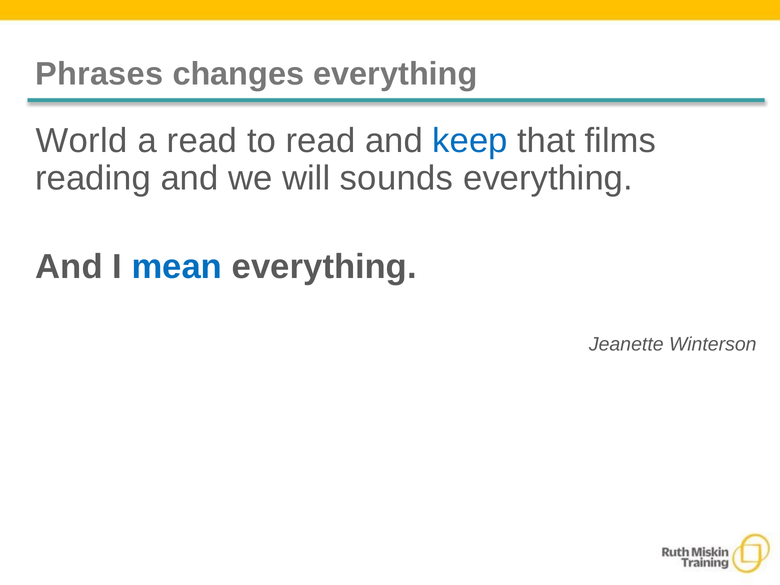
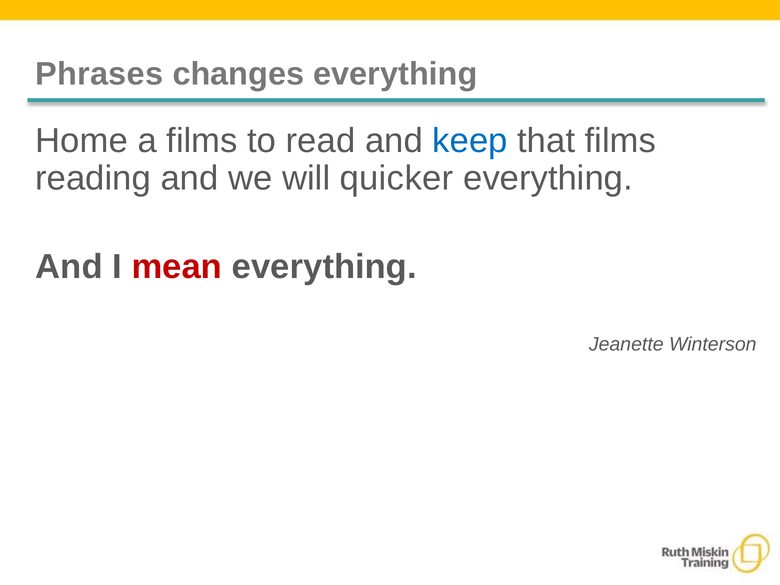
World: World -> Home
a read: read -> films
sounds: sounds -> quicker
mean colour: blue -> red
